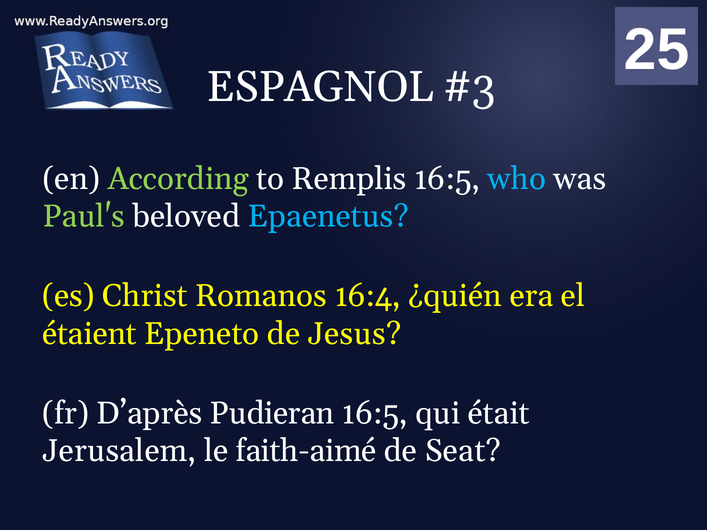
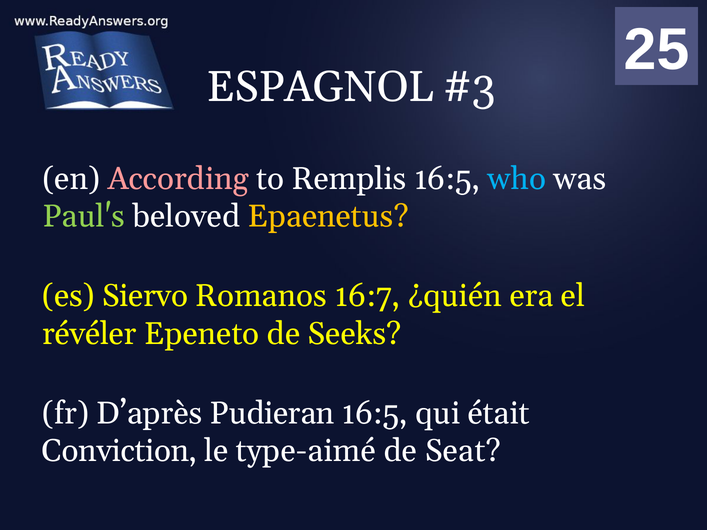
According colour: light green -> pink
Epaenetus colour: light blue -> yellow
Christ: Christ -> Siervo
16:4: 16:4 -> 16:7
étaient: étaient -> révéler
Jesus: Jesus -> Seeks
Jerusalem: Jerusalem -> Conviction
faith-aimé: faith-aimé -> type-aimé
